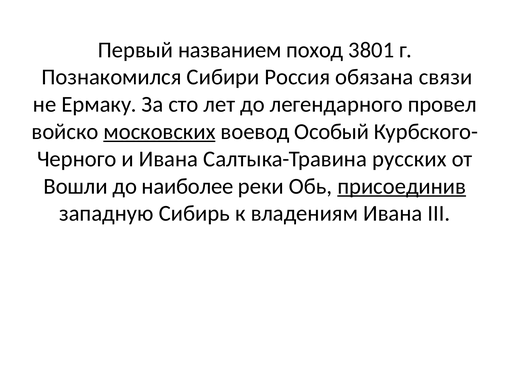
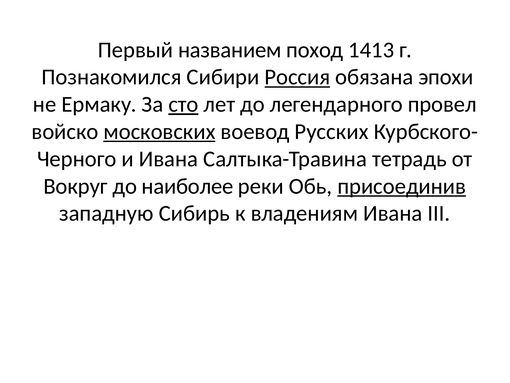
3801: 3801 -> 1413
Россия underline: none -> present
связи: связи -> эпохи
сто underline: none -> present
Особый: Особый -> Русских
русских: русских -> тетрадь
Вошли: Вошли -> Вокруг
